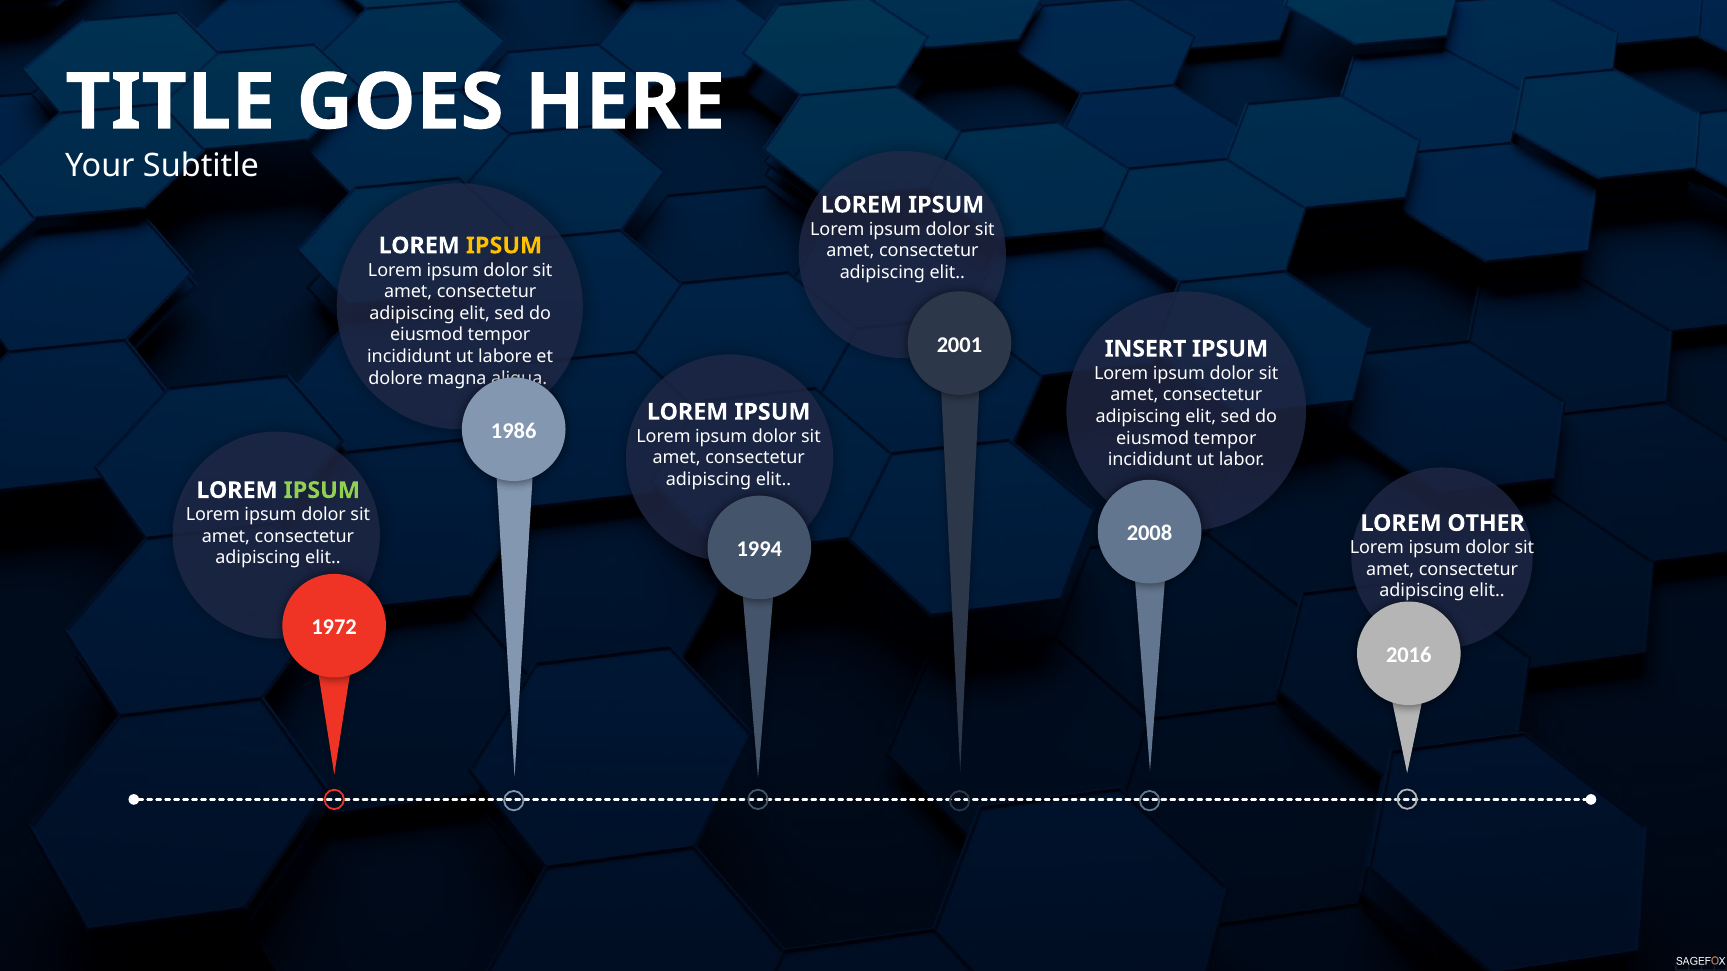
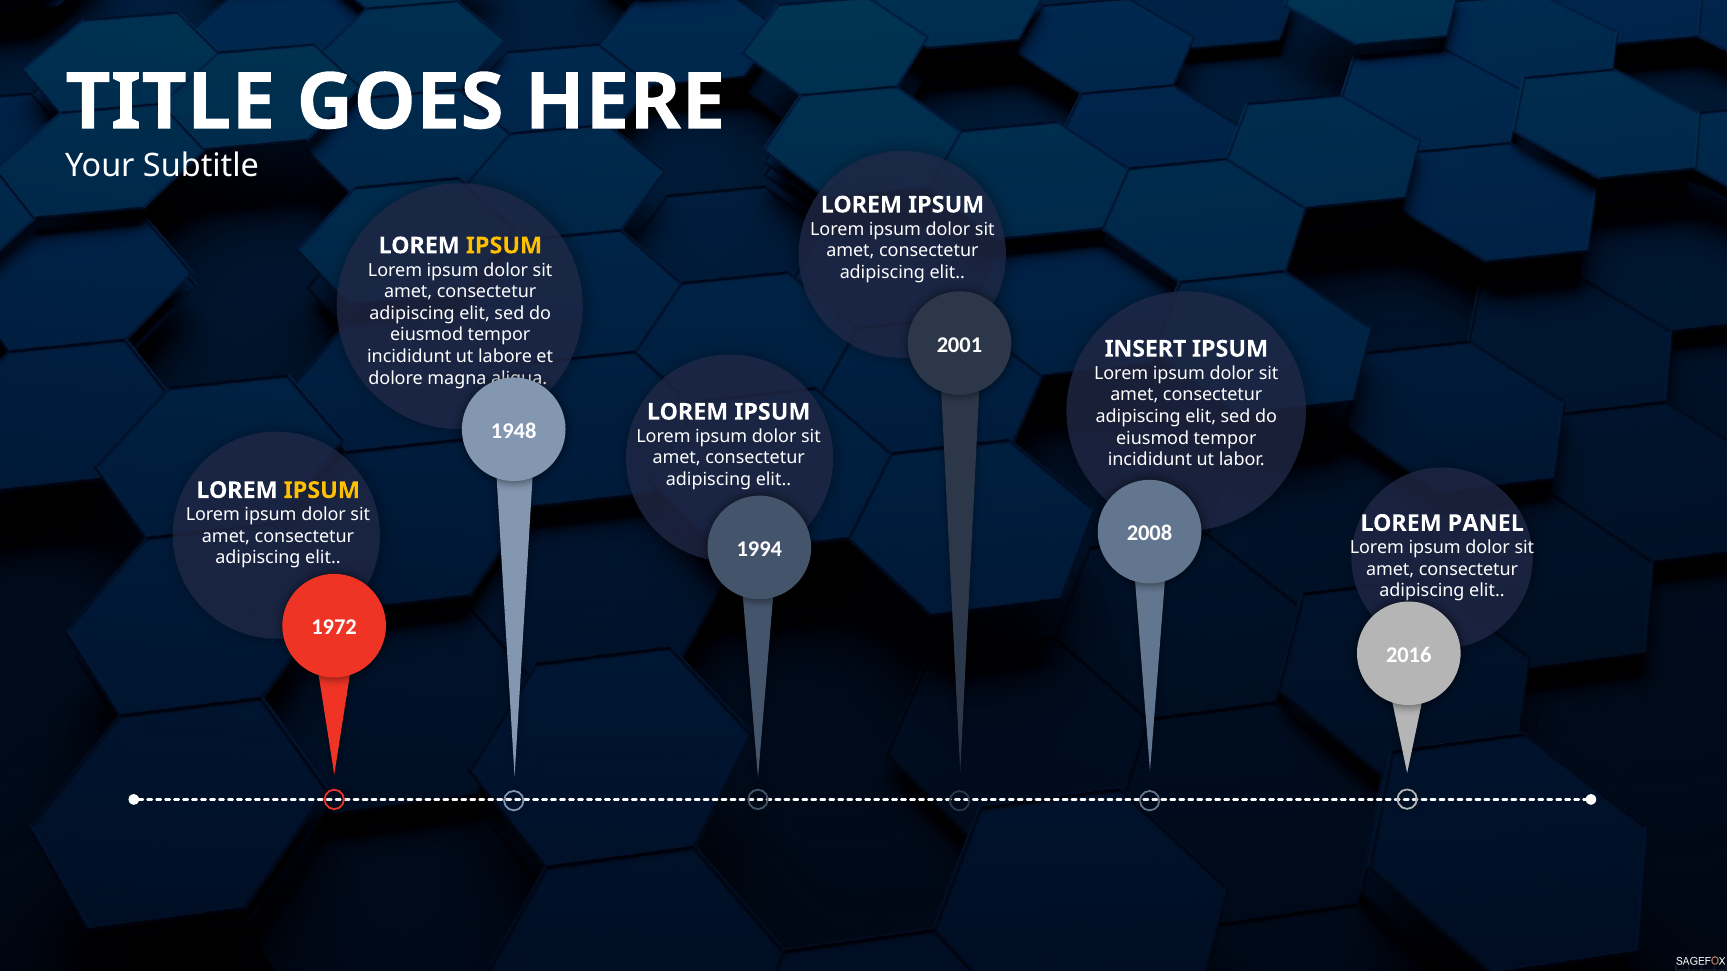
1986: 1986 -> 1948
IPSUM at (322, 491) colour: light green -> yellow
OTHER: OTHER -> PANEL
